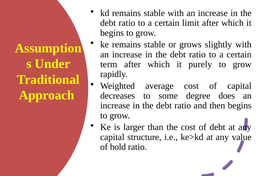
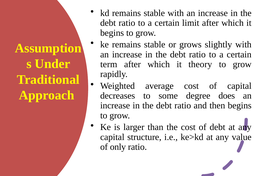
purely: purely -> theory
hold: hold -> only
